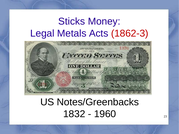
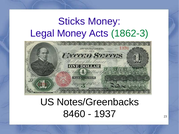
Legal Metals: Metals -> Money
1862-3 colour: red -> green
1832: 1832 -> 8460
1960: 1960 -> 1937
